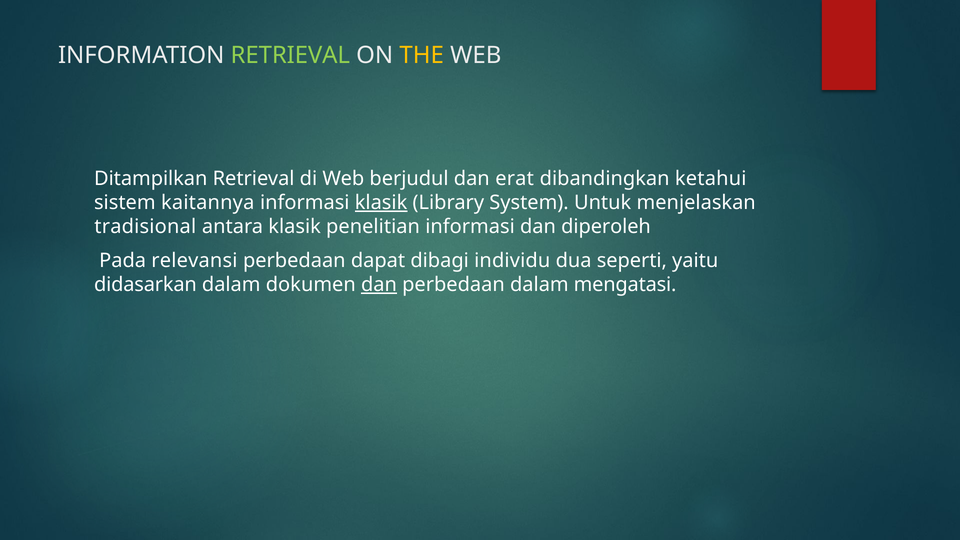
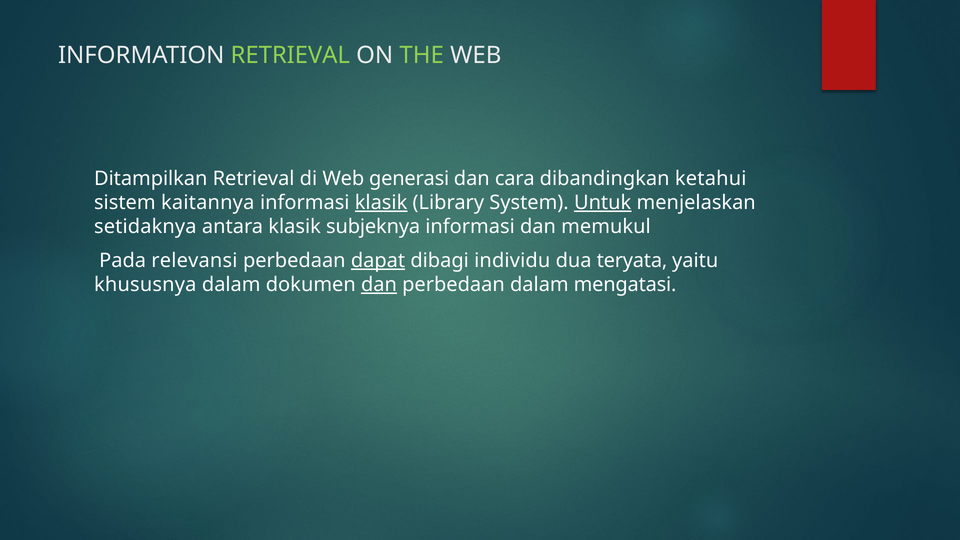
THE colour: yellow -> light green
berjudul: berjudul -> generasi
erat: erat -> cara
Untuk underline: none -> present
tradisional: tradisional -> setidaknya
penelitian: penelitian -> subjeknya
diperoleh: diperoleh -> memukul
dapat underline: none -> present
seperti: seperti -> teryata
didasarkan: didasarkan -> khususnya
